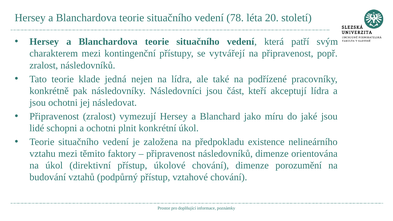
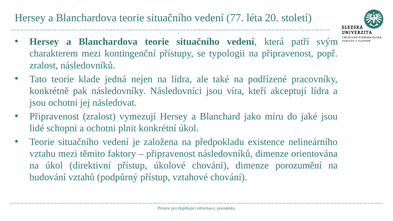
78: 78 -> 77
vytvářejí: vytvářejí -> typologii
část: část -> víra
